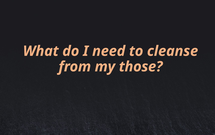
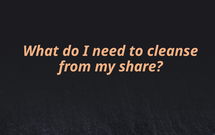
those: those -> share
